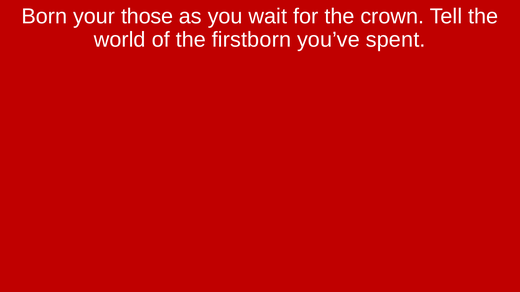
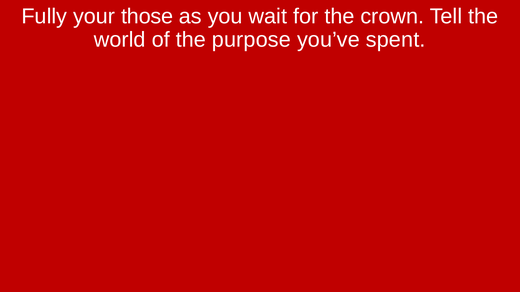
Born: Born -> Fully
firstborn: firstborn -> purpose
